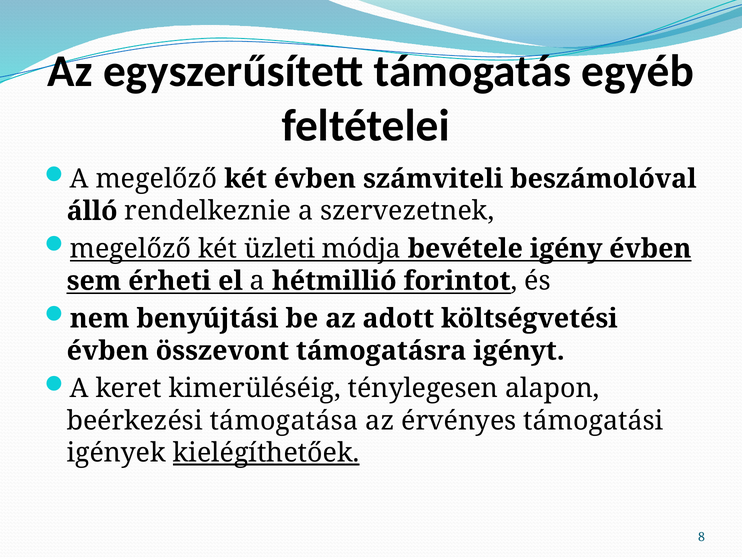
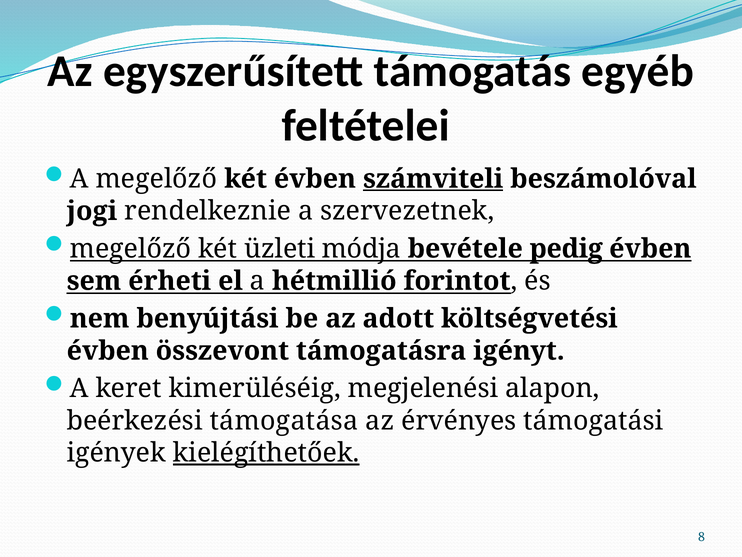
számviteli underline: none -> present
álló: álló -> jogi
igény: igény -> pedig
ténylegesen: ténylegesen -> megjelenési
